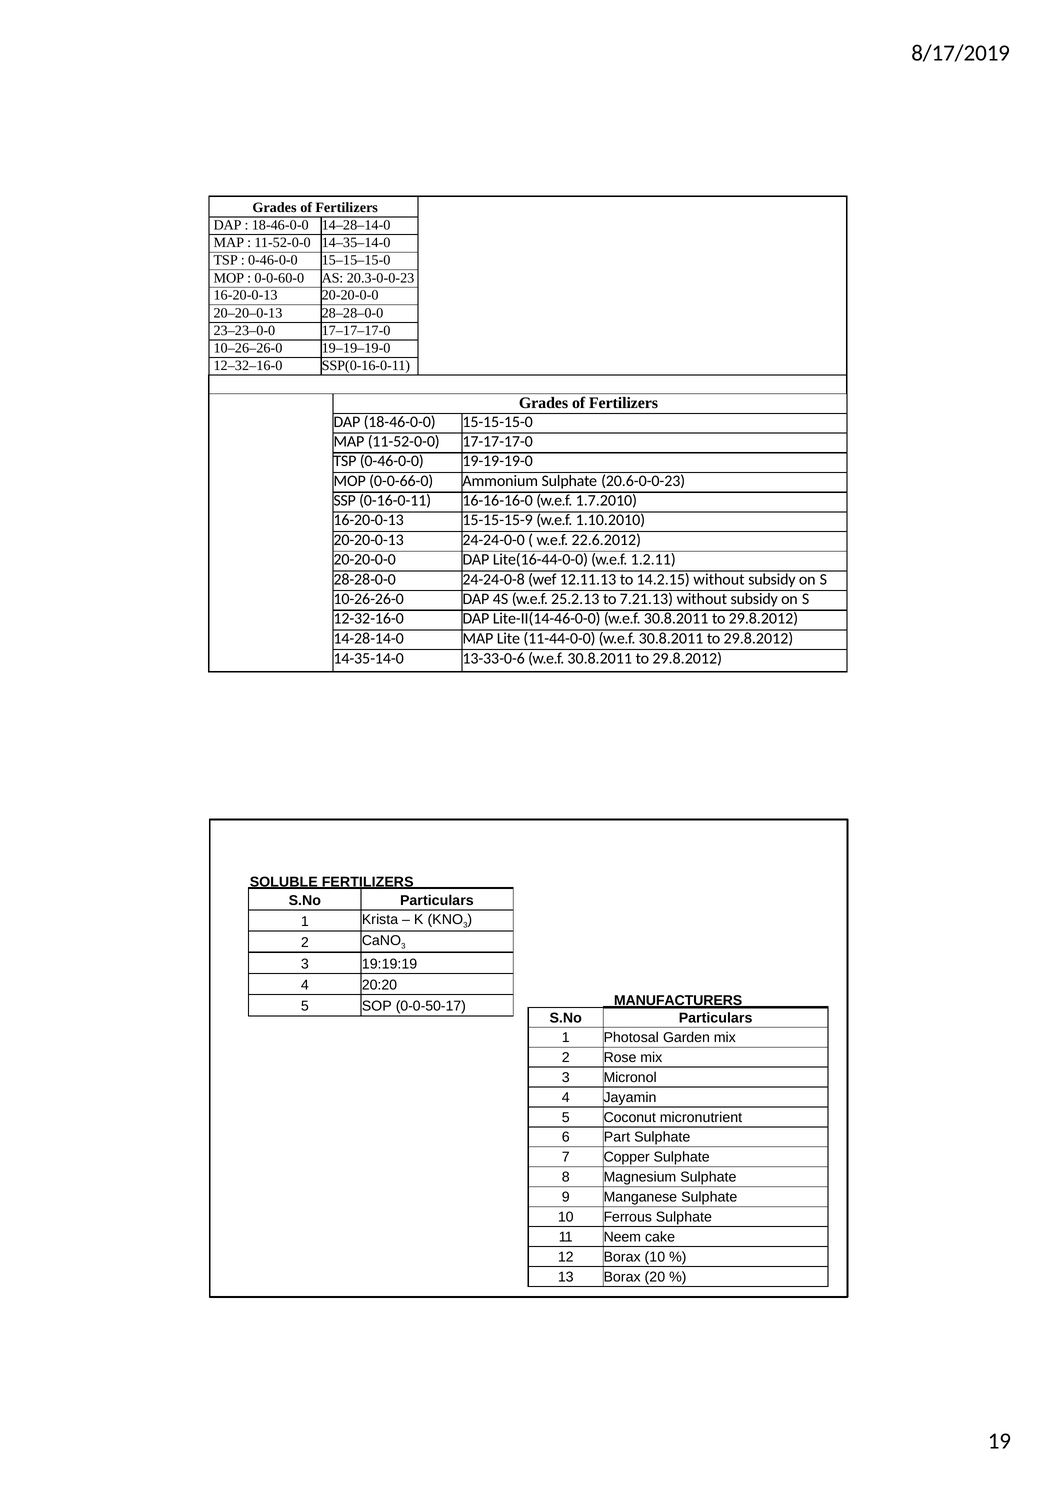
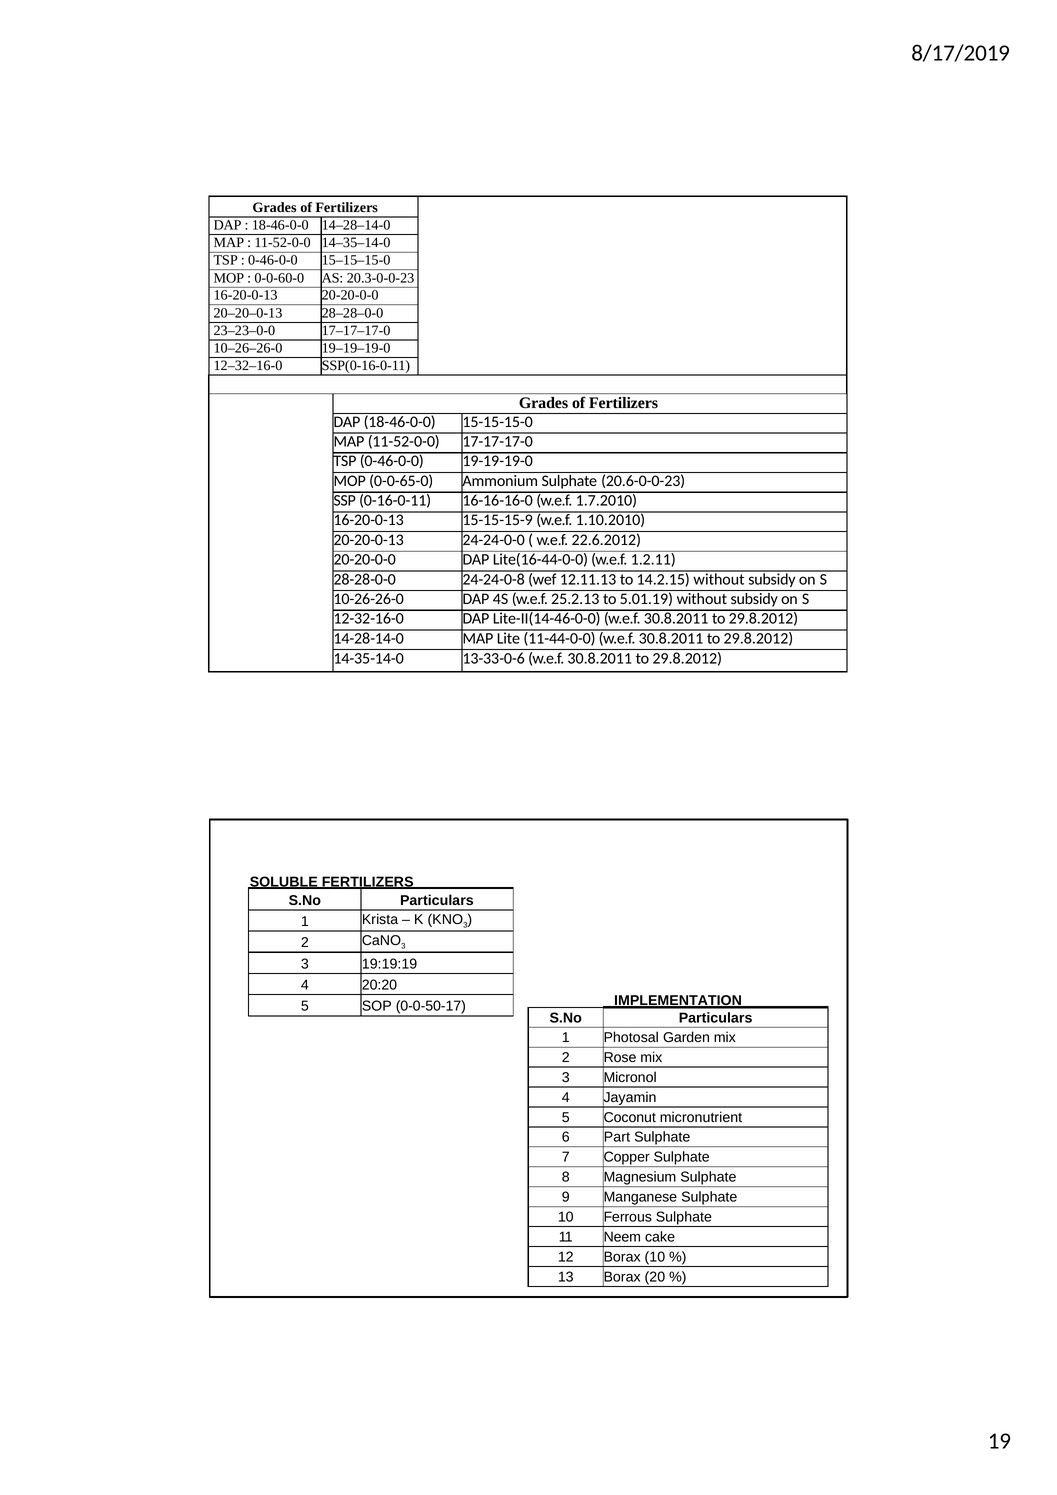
0-0-66-0: 0-0-66-0 -> 0-0-65-0
7.21.13: 7.21.13 -> 5.01.19
MANUFACTURERS: MANUFACTURERS -> IMPLEMENTATION
